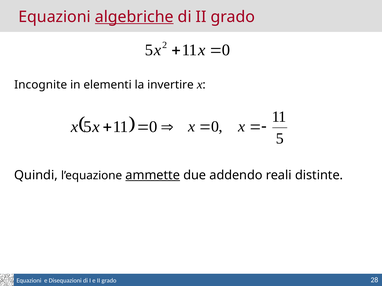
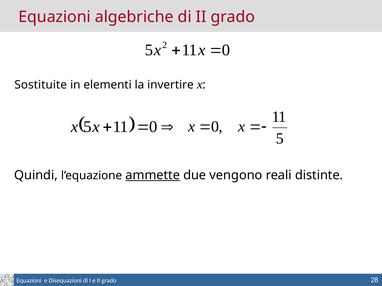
algebriche underline: present -> none
Incognite: Incognite -> Sostituite
addendo: addendo -> vengono
